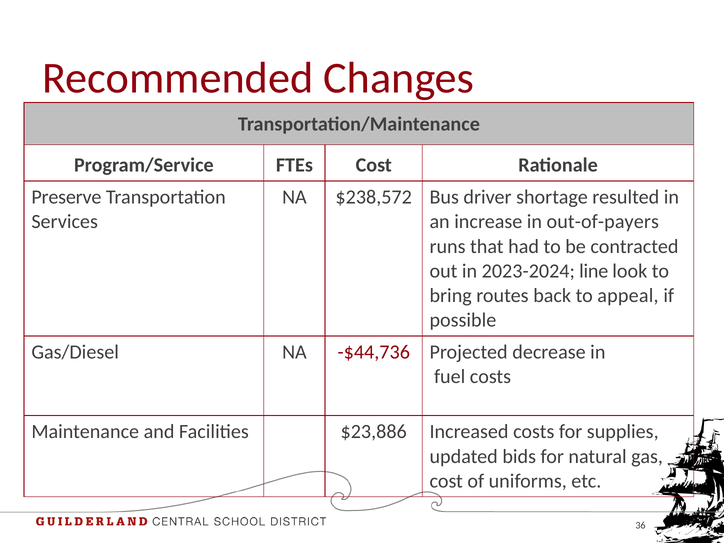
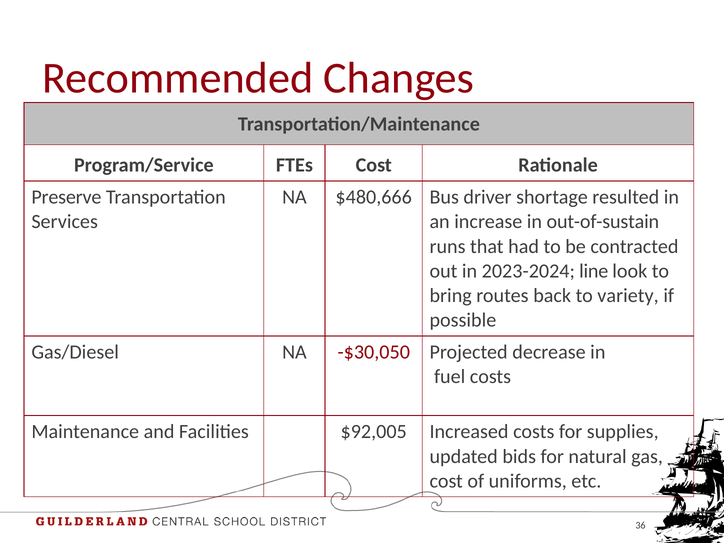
$238,572: $238,572 -> $480,666
out-of-payers: out-of-payers -> out-of-sustain
appeal: appeal -> variety
-$44,736: -$44,736 -> -$30,050
$23,886: $23,886 -> $92,005
